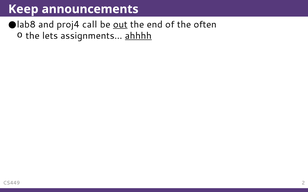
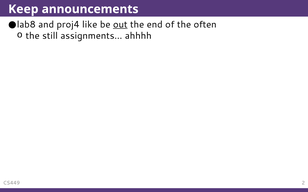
call: call -> like
lets: lets -> still
ahhhh underline: present -> none
